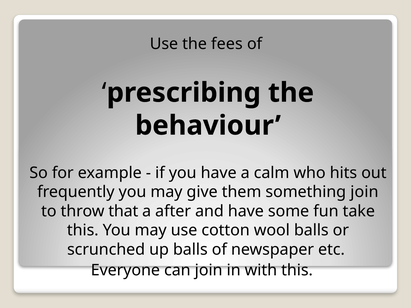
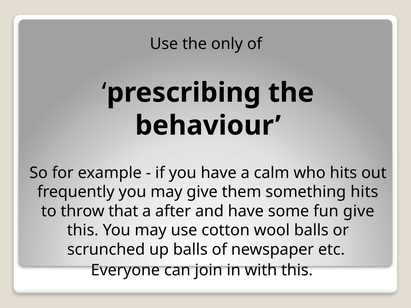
fees: fees -> only
something join: join -> hits
fun take: take -> give
